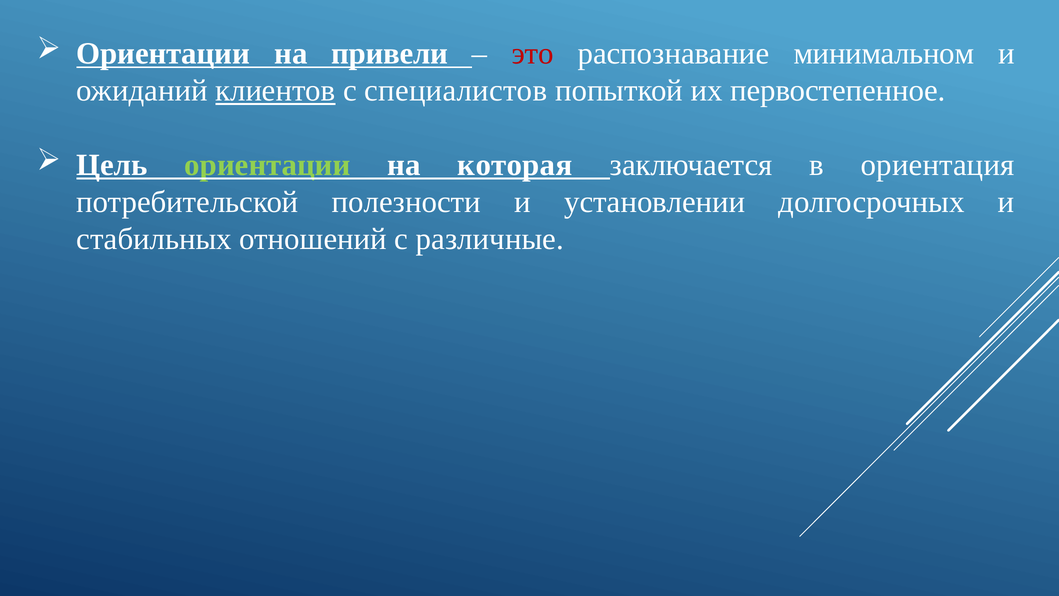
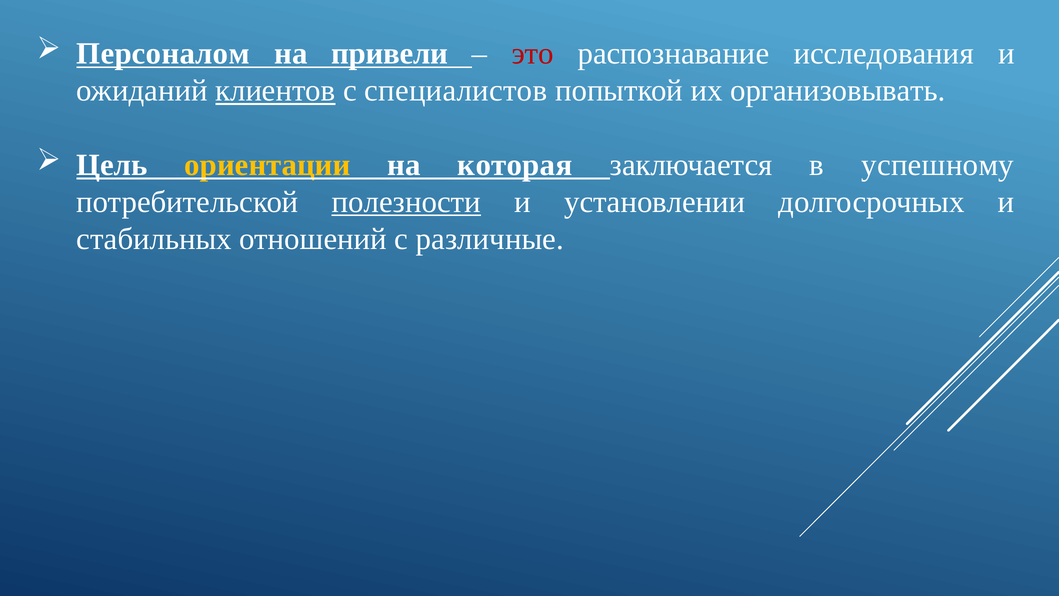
Ориентации at (163, 53): Ориентации -> Персоналом
минимальном: минимальном -> исследования
первостепенное: первостепенное -> организовывать
ориентации at (267, 165) colour: light green -> yellow
ориентация: ориентация -> успешному
полезности underline: none -> present
